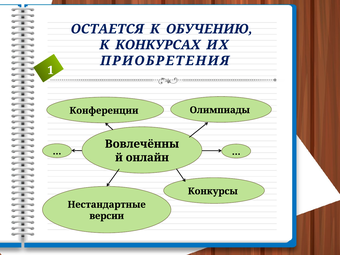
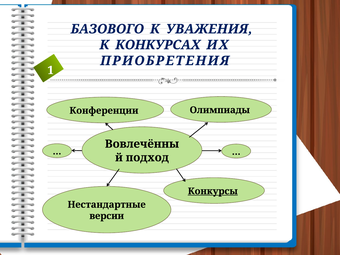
ОСТАЕТСЯ: ОСТАЕТСЯ -> БАЗОВОГО
ОБУЧЕНИЮ: ОБУЧЕНИЮ -> УВАЖЕНИЯ
онлайн: онлайн -> подход
Конкурсы underline: none -> present
